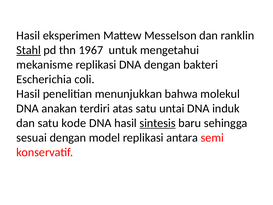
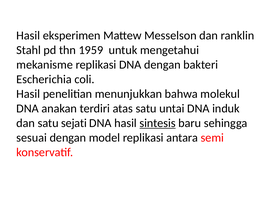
Stahl underline: present -> none
1967: 1967 -> 1959
kode: kode -> sejati
